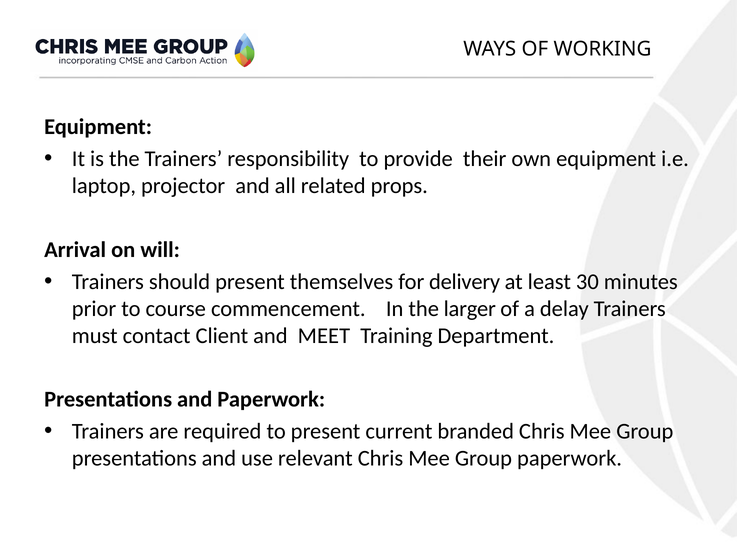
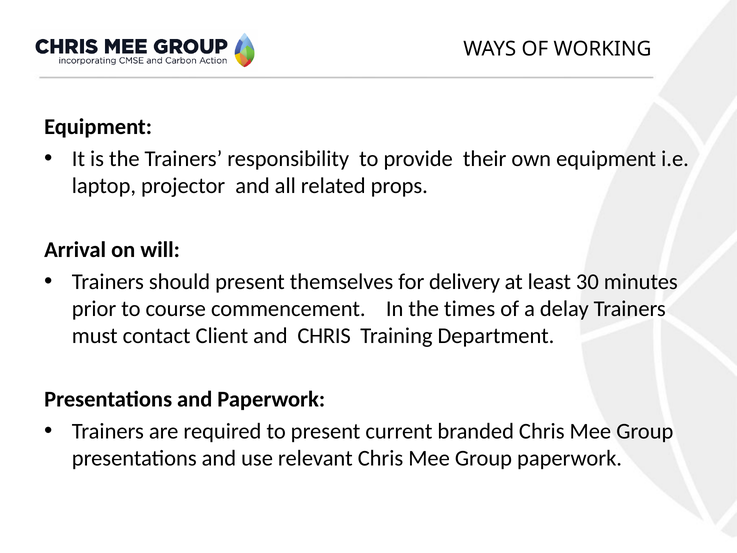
larger: larger -> times
and MEET: MEET -> CHRIS
